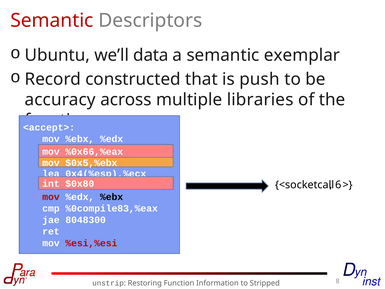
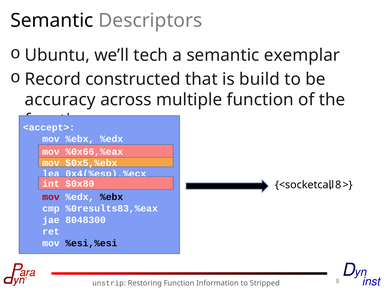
Semantic at (52, 21) colour: red -> black
data: data -> tech
push: push -> build
multiple libraries: libraries -> function
6 at (338, 185): 6 -> 8
%0compile83,%eax: %0compile83,%eax -> %0results83,%eax
%esi,%esi colour: red -> black
